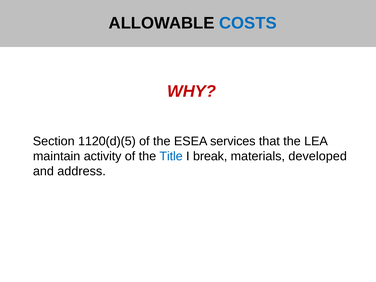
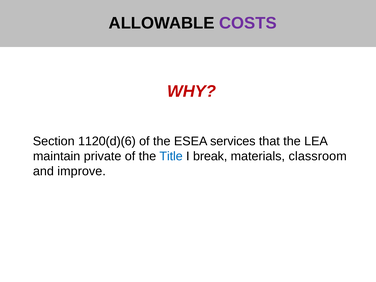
COSTS colour: blue -> purple
1120(d)(5: 1120(d)(5 -> 1120(d)(6
activity: activity -> private
developed: developed -> classroom
address: address -> improve
